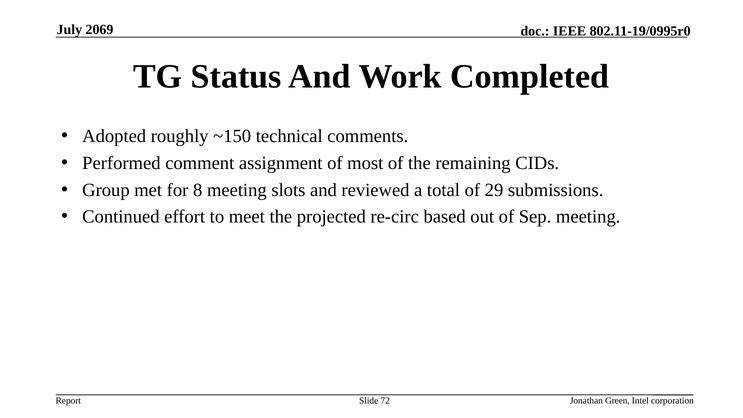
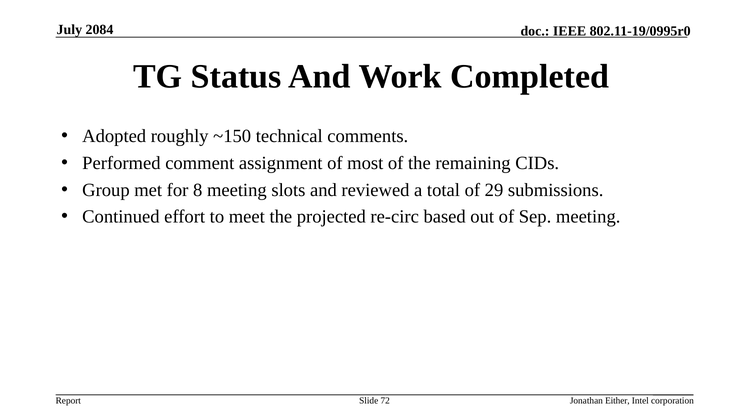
2069: 2069 -> 2084
Green: Green -> Either
